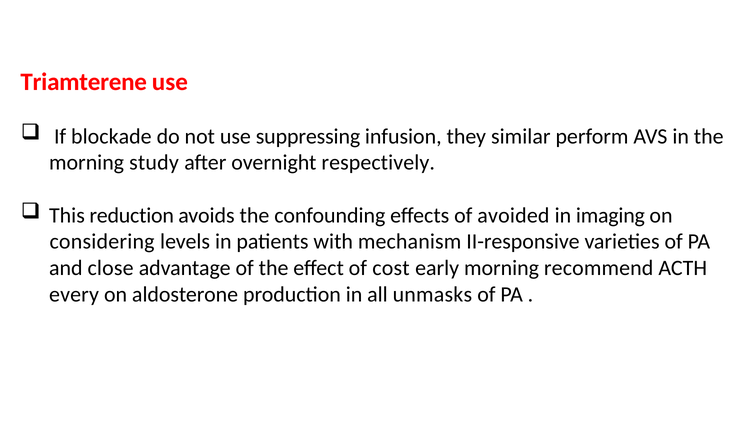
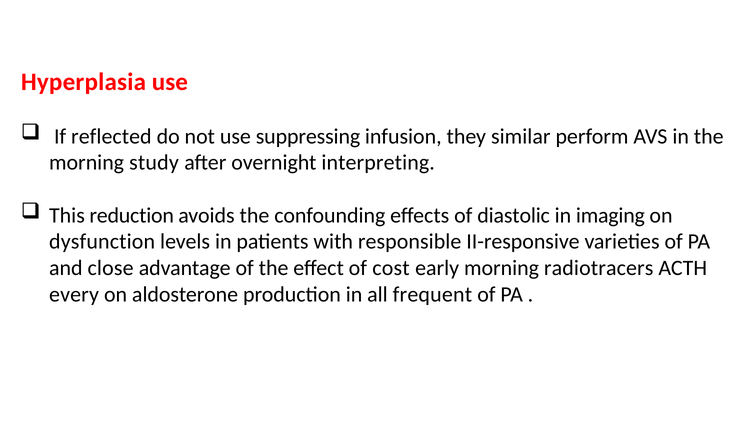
Triamterene: Triamterene -> Hyperplasia
blockade: blockade -> reflected
respectively: respectively -> interpreting
avoided: avoided -> diastolic
considering: considering -> dysfunction
mechanism: mechanism -> responsible
recommend: recommend -> radiotracers
unmasks: unmasks -> frequent
